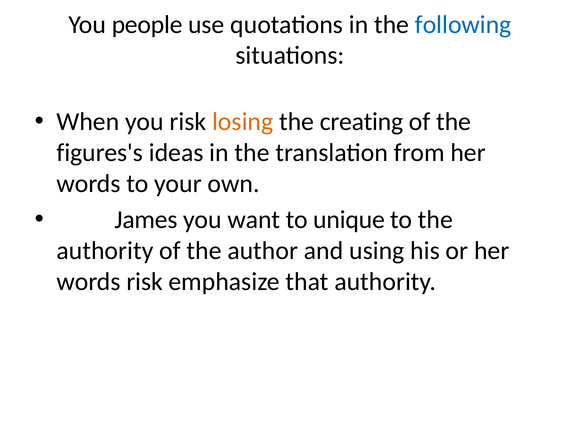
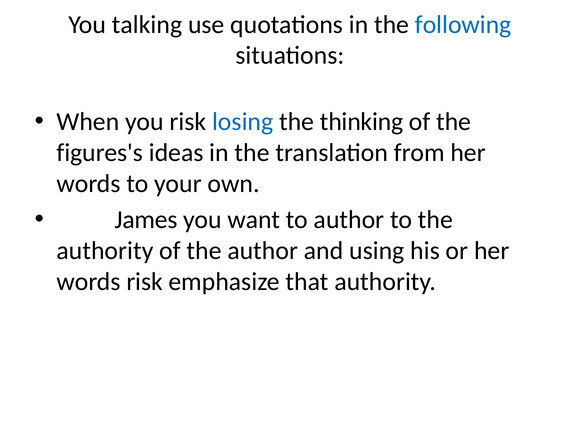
people: people -> talking
losing colour: orange -> blue
creating: creating -> thinking
to unique: unique -> author
